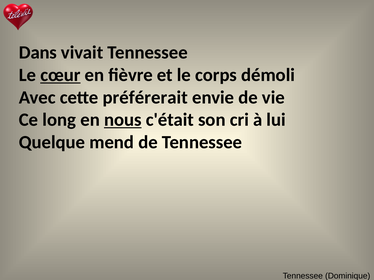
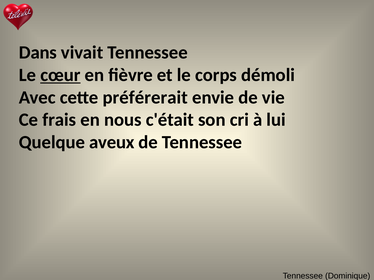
long: long -> frais
nous underline: present -> none
mend: mend -> aveux
